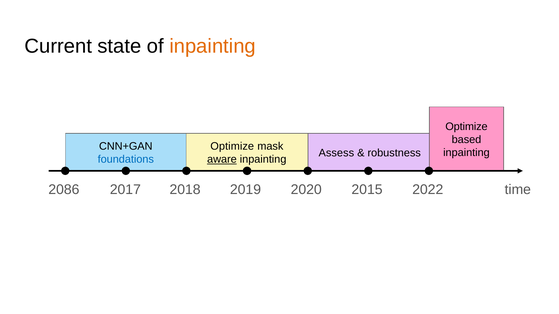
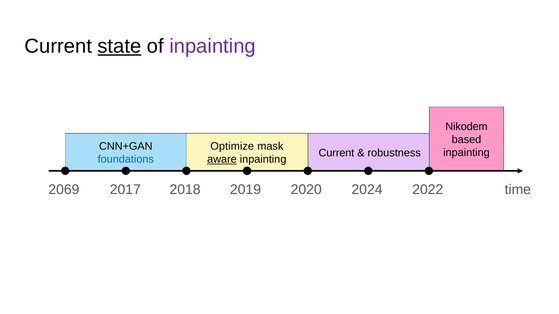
state underline: none -> present
inpainting at (213, 46) colour: orange -> purple
Optimize at (466, 127): Optimize -> Nikodem
Assess at (336, 153): Assess -> Current
2086: 2086 -> 2069
2015: 2015 -> 2024
